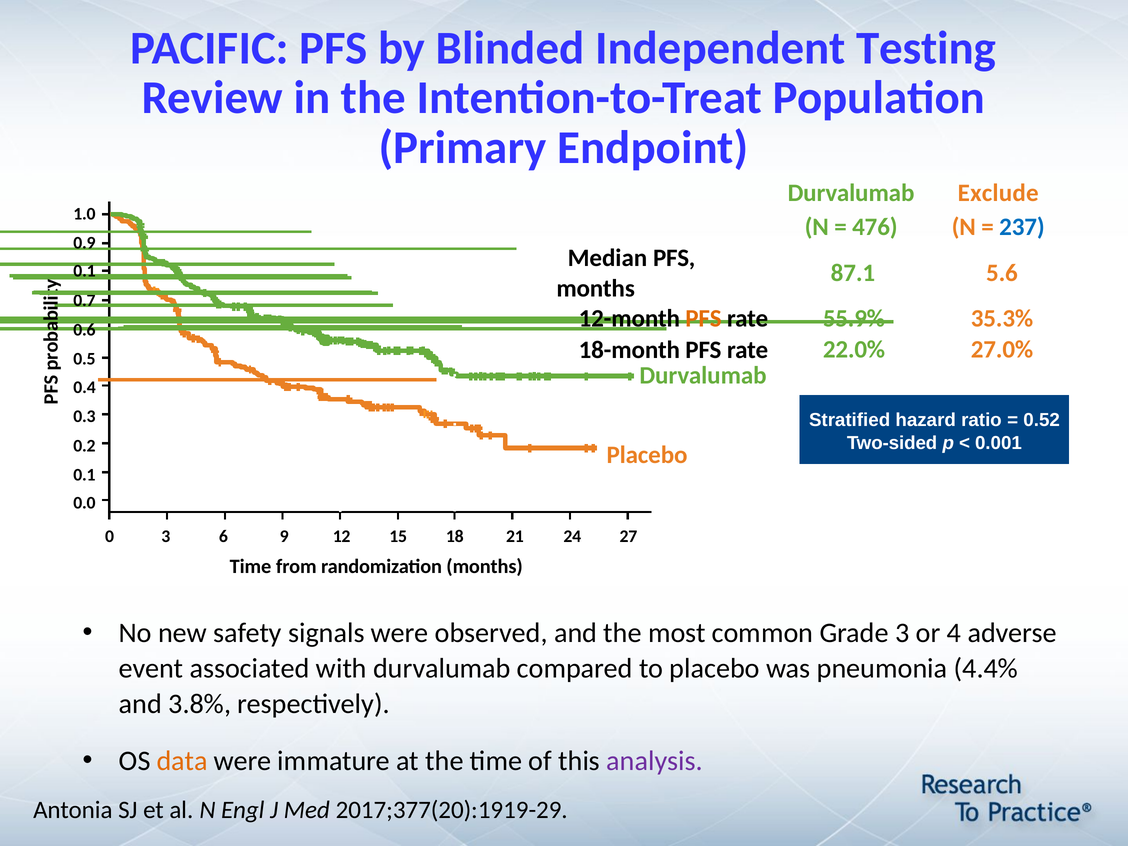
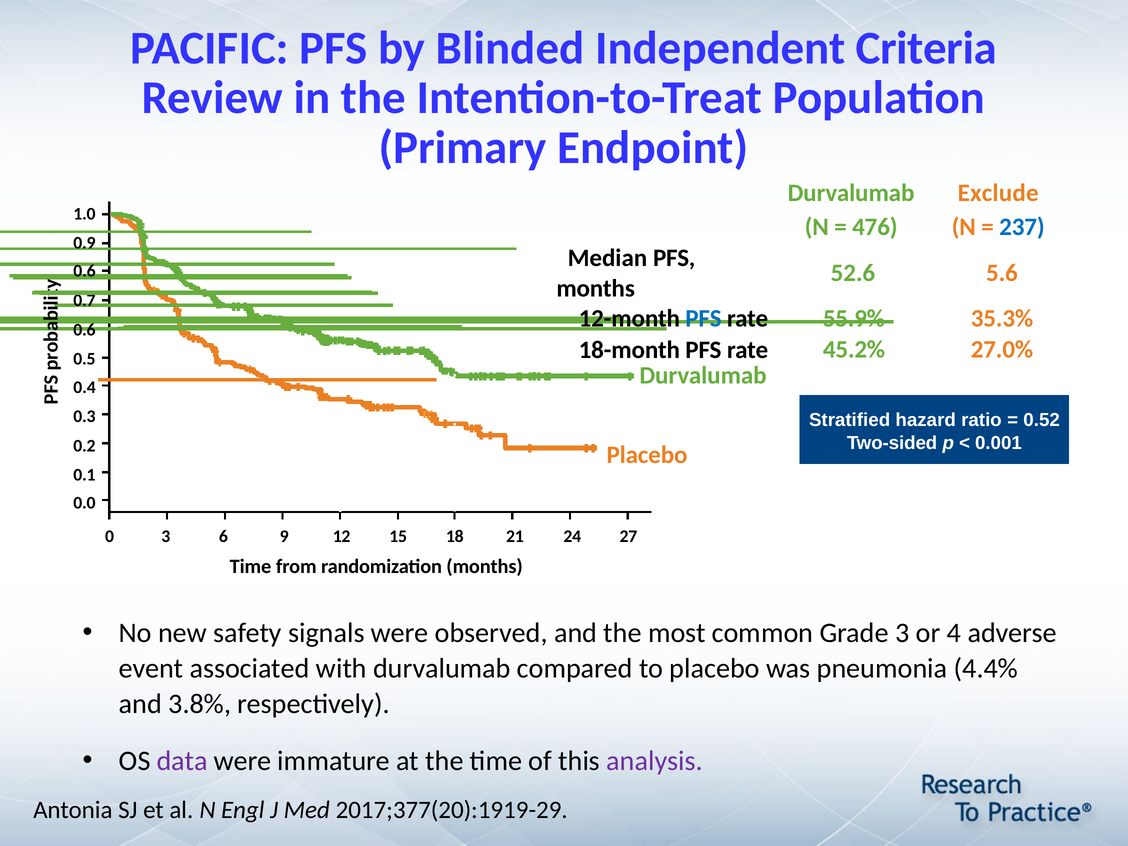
Testing: Testing -> Criteria
87.1: 87.1 -> 52.6
0.1 at (85, 271): 0.1 -> 0.6
PFS at (703, 319) colour: orange -> blue
22.0%: 22.0% -> 45.2%
data colour: orange -> purple
